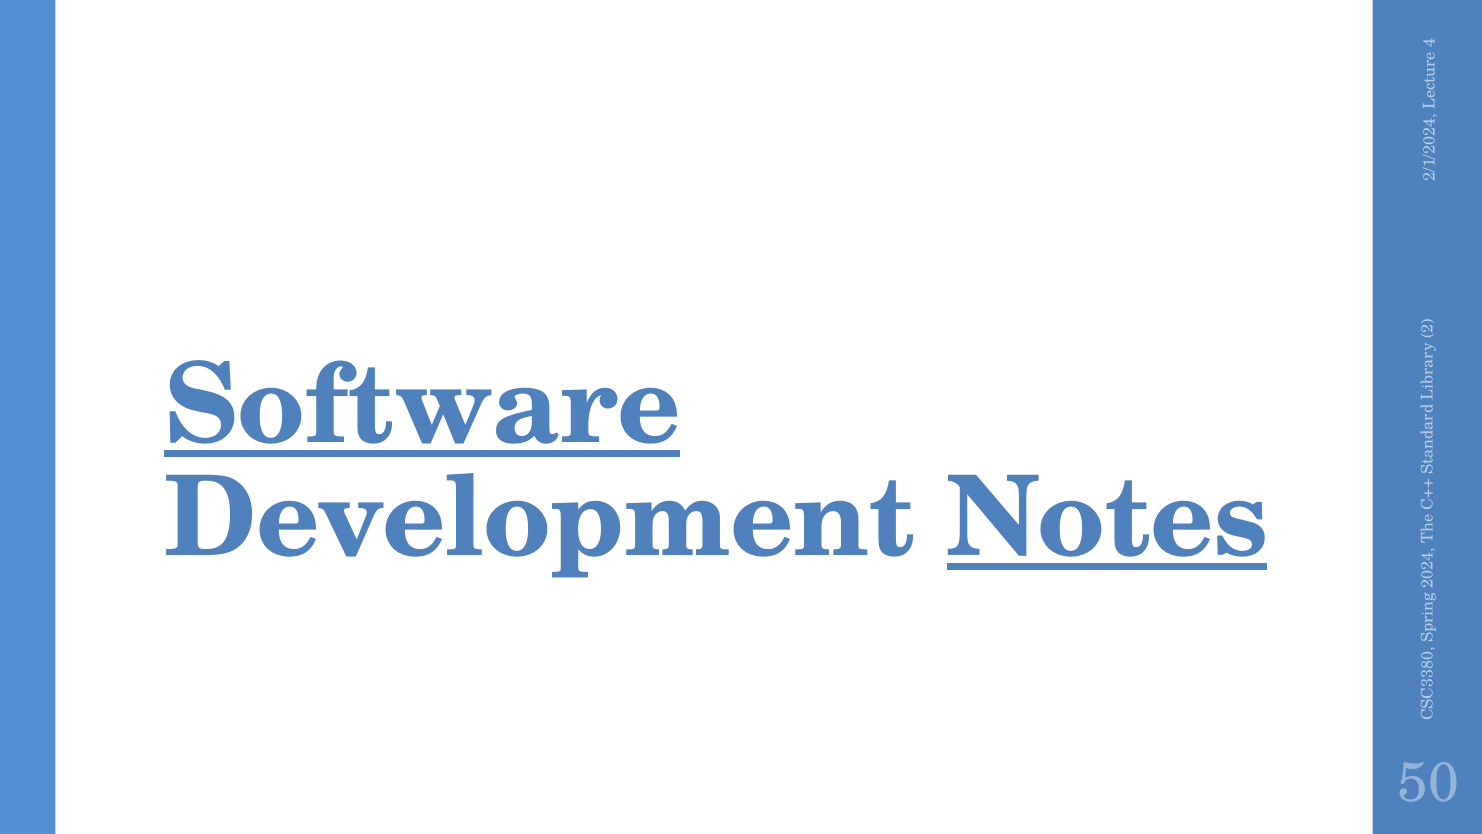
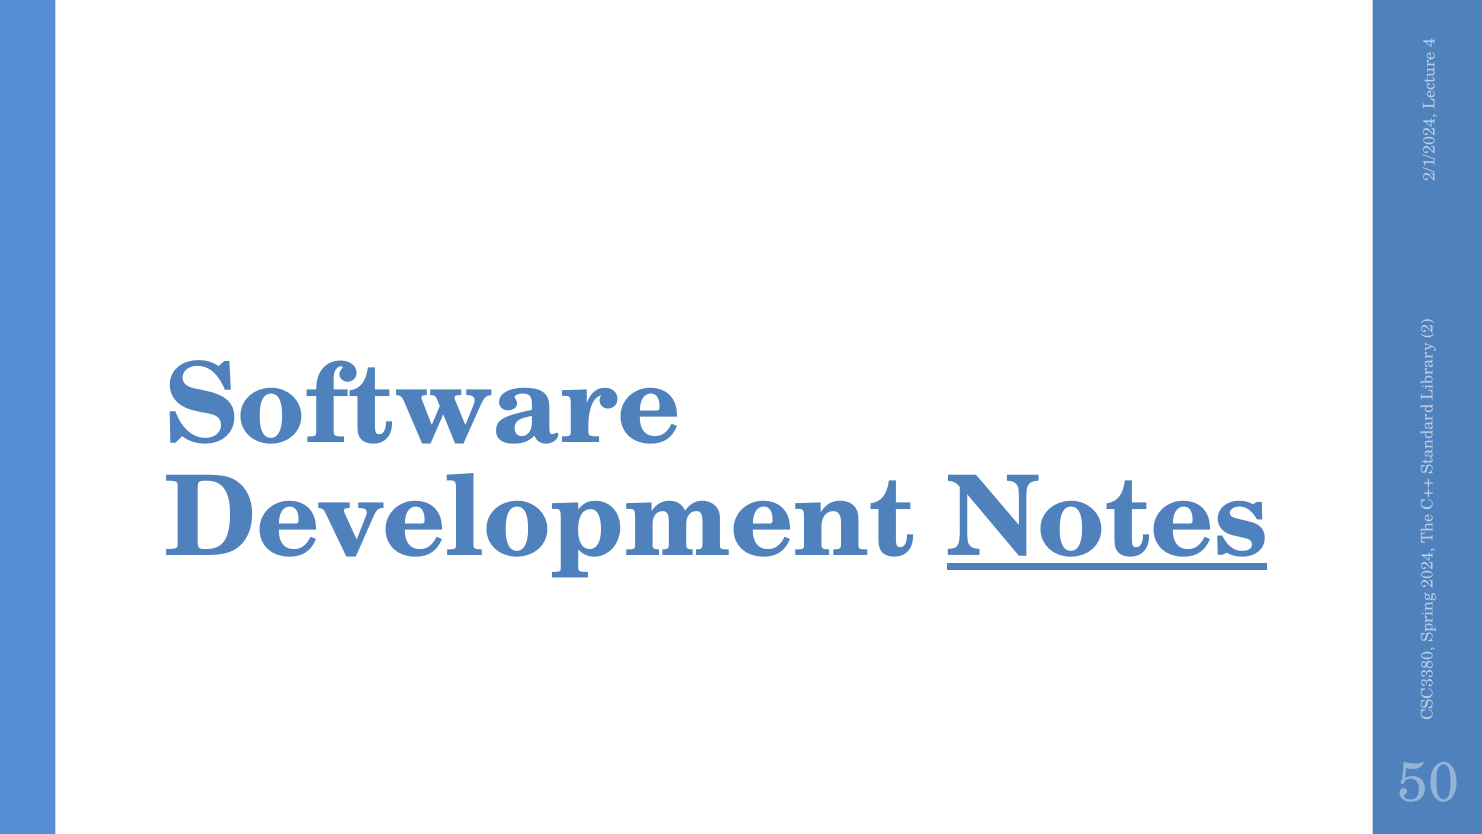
Software underline: present -> none
